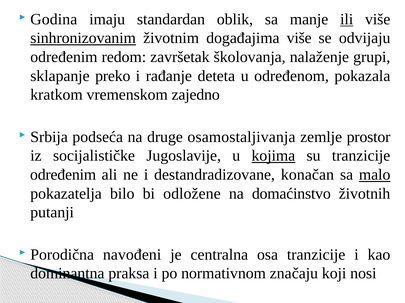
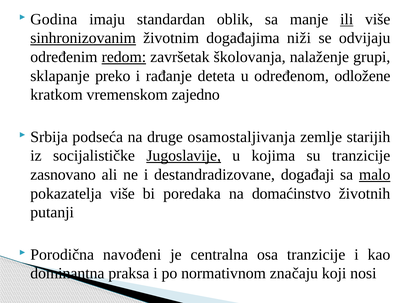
događajima više: više -> niži
redom underline: none -> present
pokazala: pokazala -> odložene
prostor: prostor -> starijih
Jugoslavije underline: none -> present
kojima underline: present -> none
određenim at (63, 175): određenim -> zasnovano
konačan: konačan -> događaji
pokazatelja bilo: bilo -> više
odložene: odložene -> poredaka
